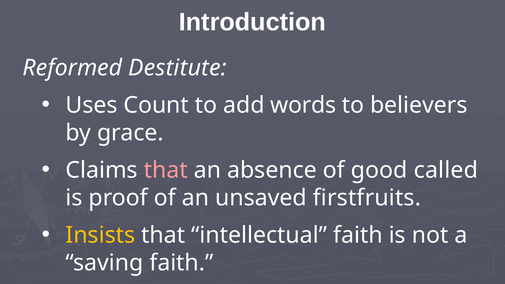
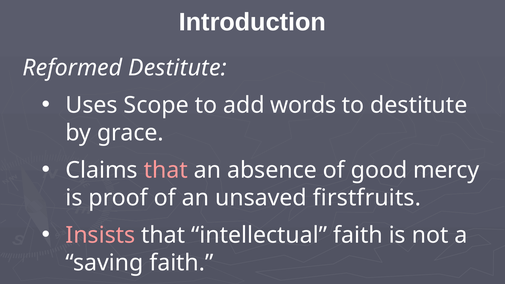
Count: Count -> Scope
to believers: believers -> destitute
called: called -> mercy
Insists colour: yellow -> pink
